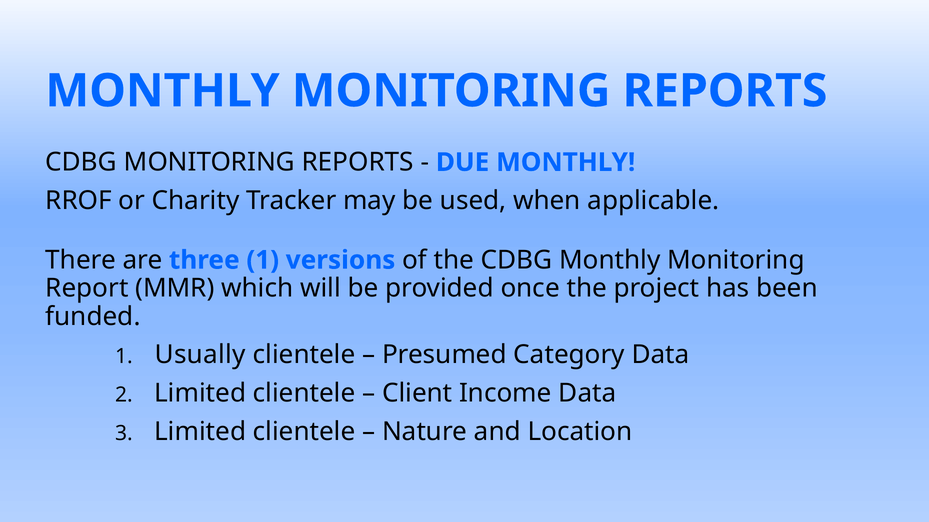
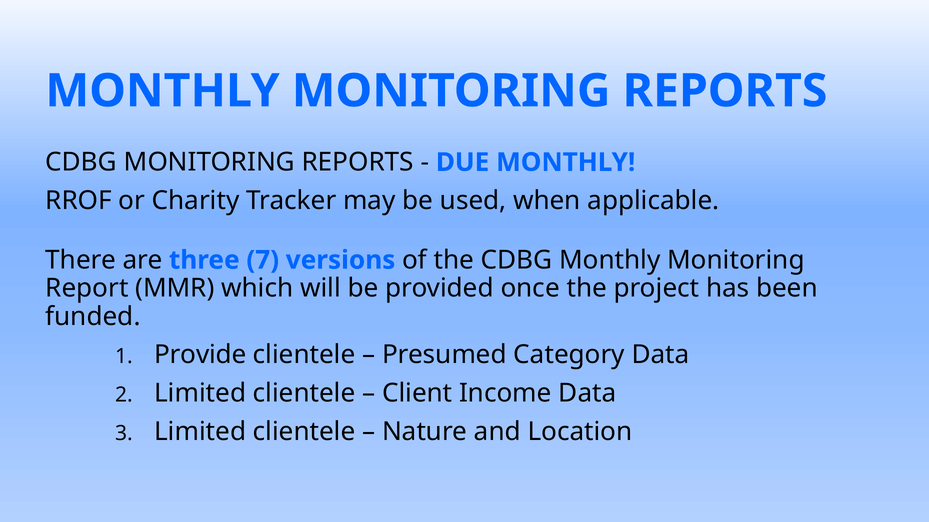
three 1: 1 -> 7
Usually: Usually -> Provide
